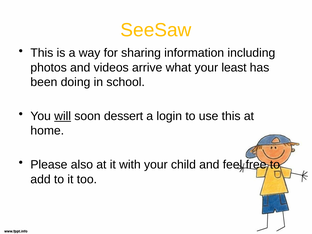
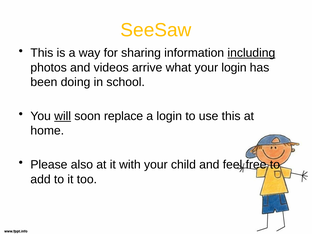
including underline: none -> present
your least: least -> login
dessert: dessert -> replace
